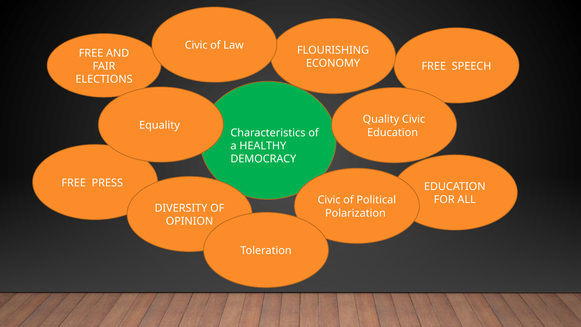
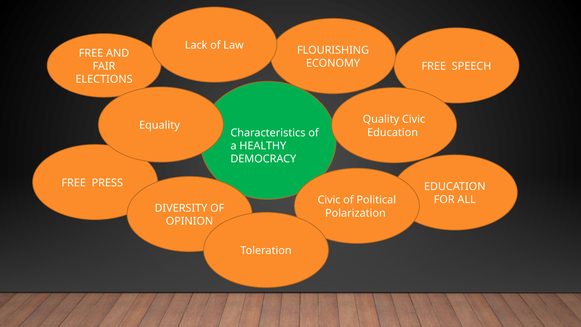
Civic at (196, 45): Civic -> Lack
